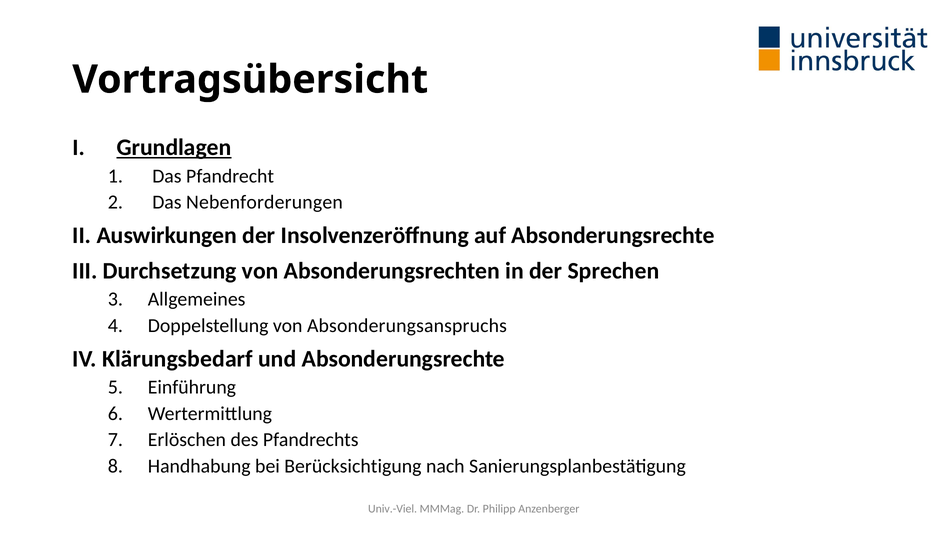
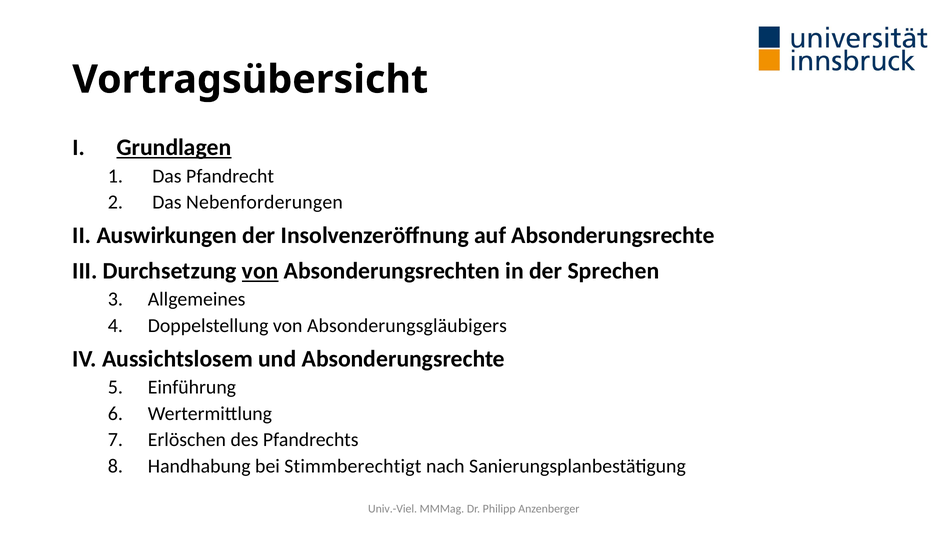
von at (260, 271) underline: none -> present
Absonderungsanspruchs: Absonderungsanspruchs -> Absonderungsgläubigers
Klärungsbedarf: Klärungsbedarf -> Aussichtslosem
Berücksichtigung: Berücksichtigung -> Stimmberechtigt
